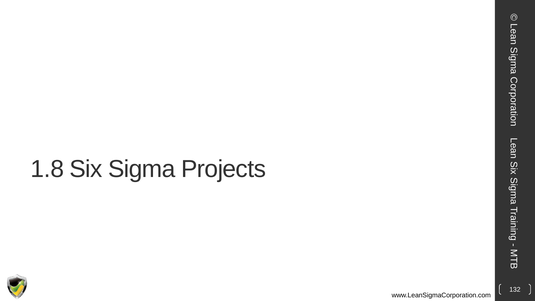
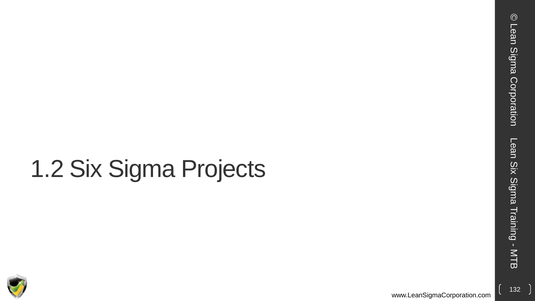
1.8: 1.8 -> 1.2
